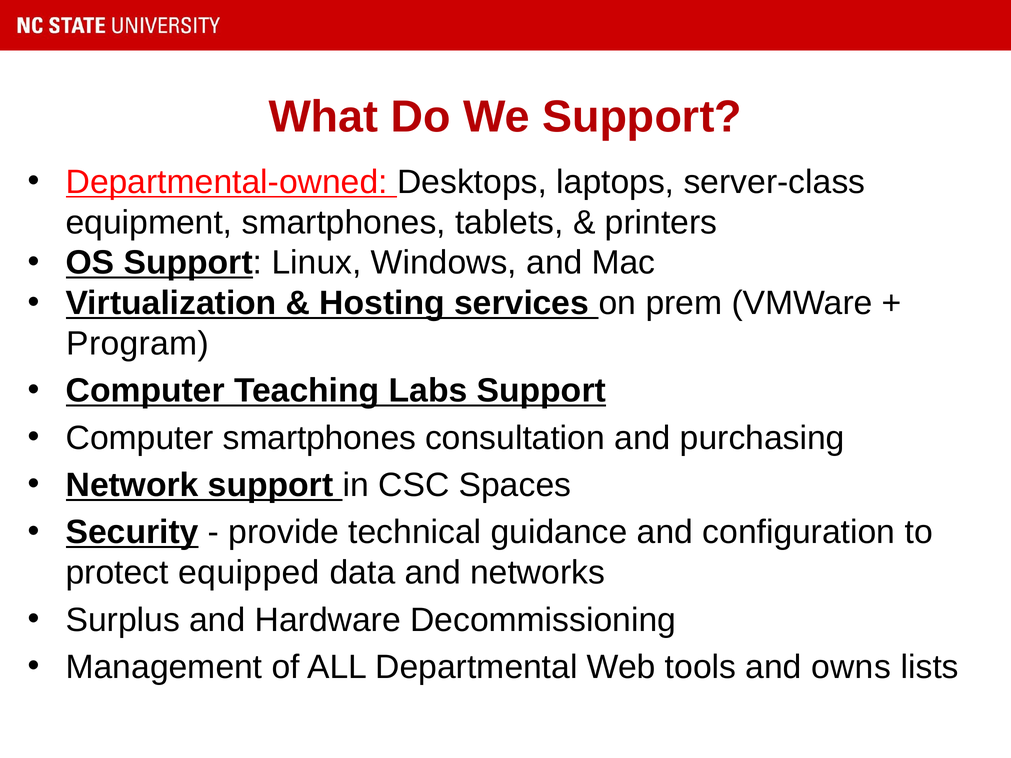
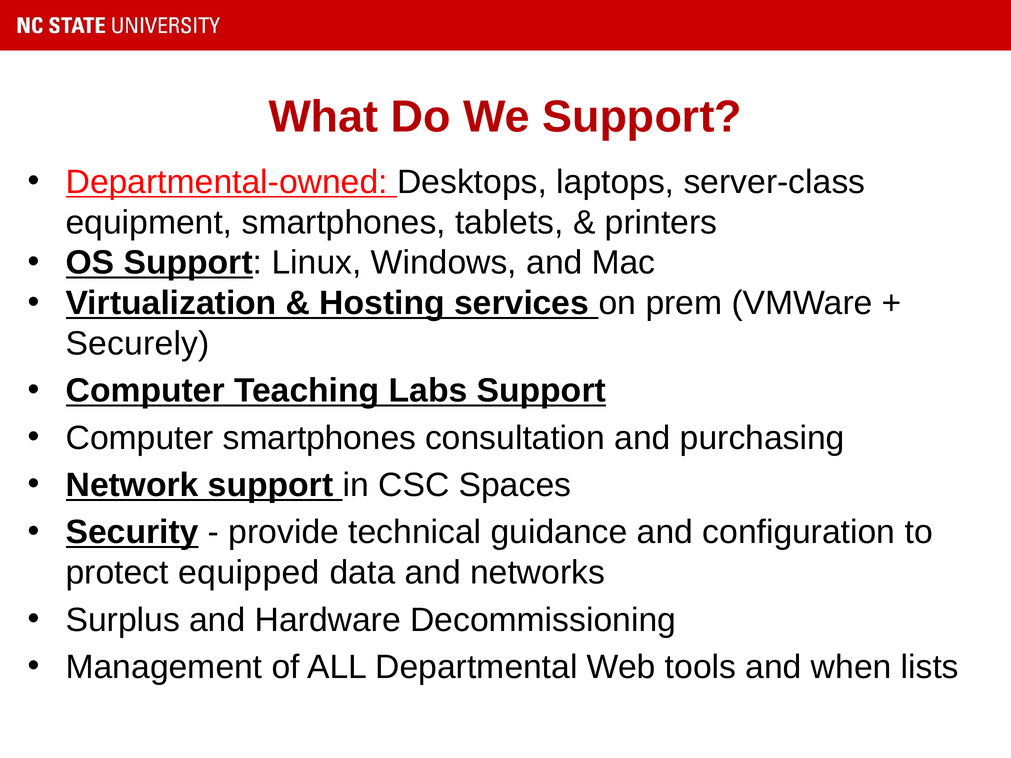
Program: Program -> Securely
owns: owns -> when
